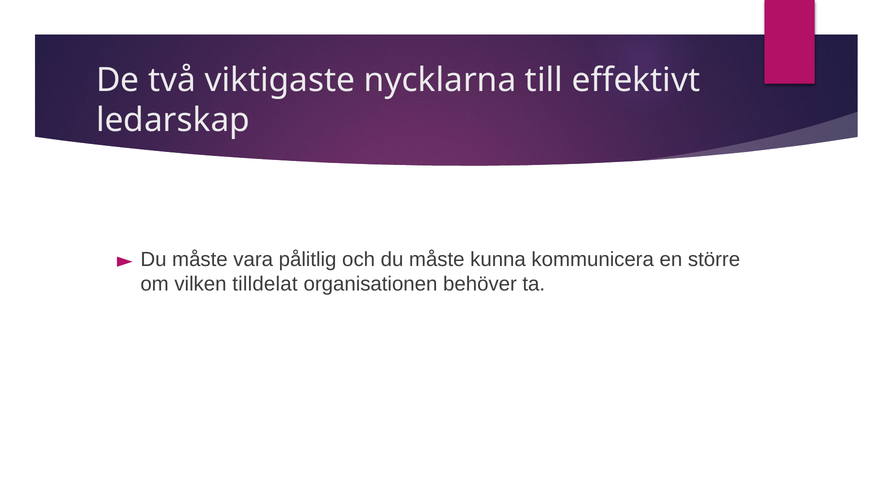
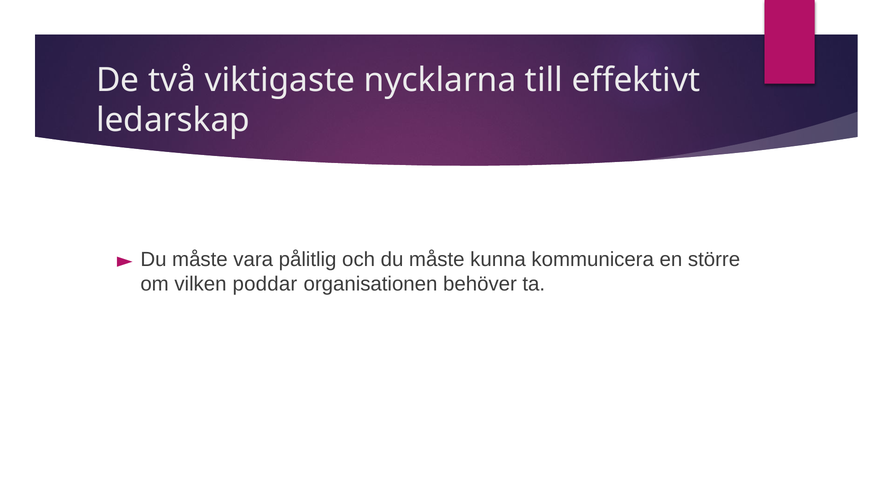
tilldelat: tilldelat -> poddar
